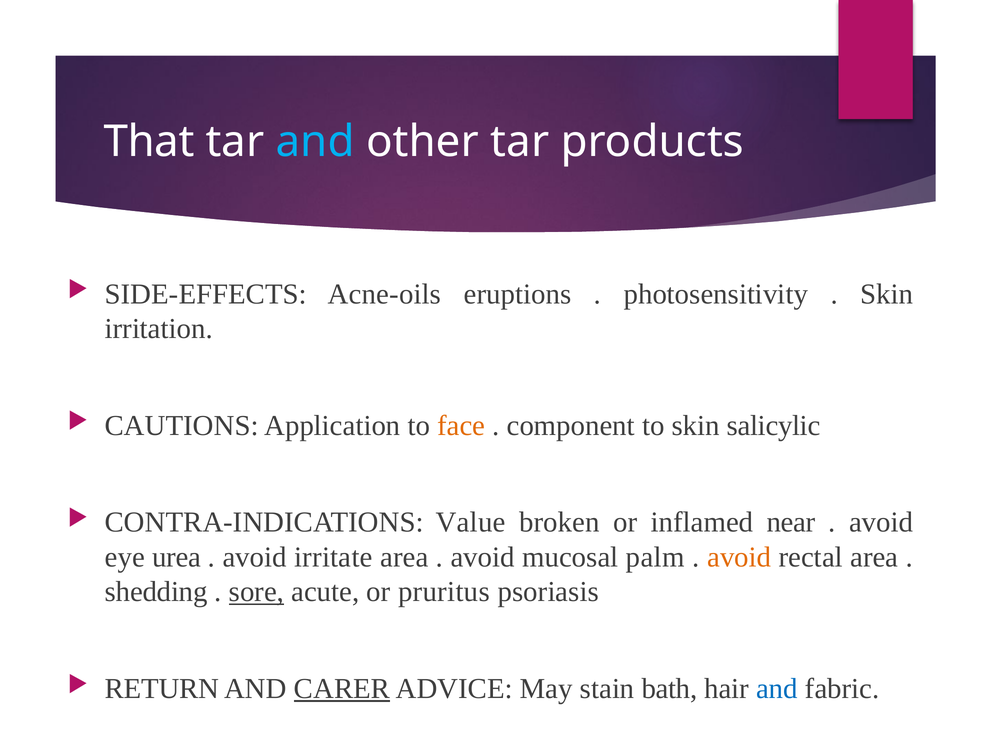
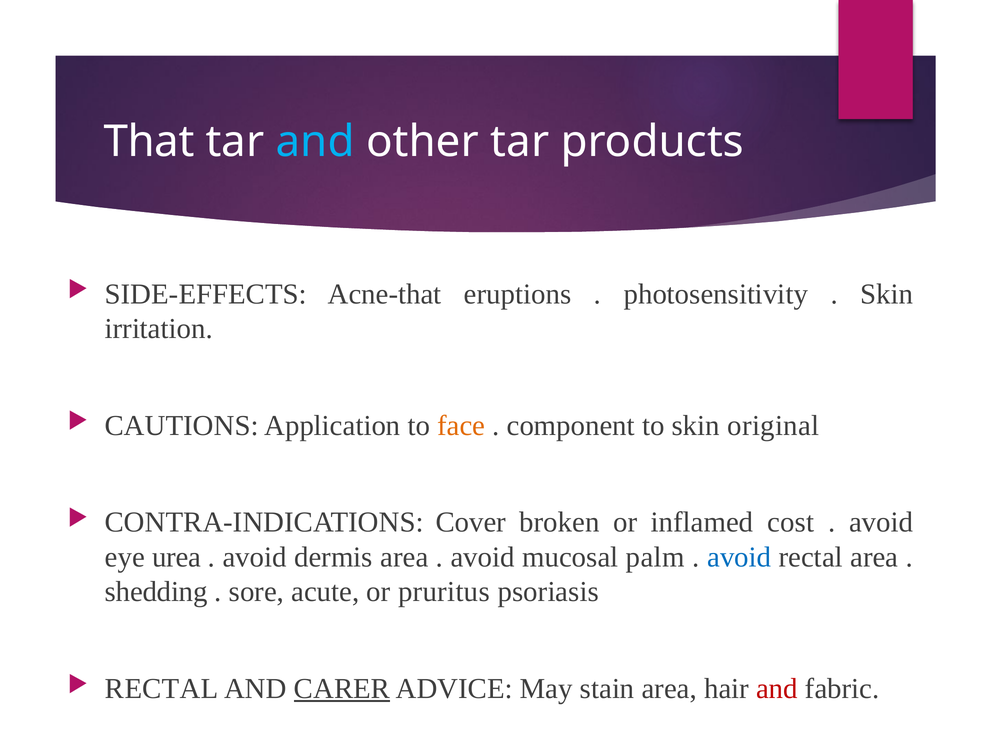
Acne-oils: Acne-oils -> Acne-that
salicylic: salicylic -> original
Value: Value -> Cover
near: near -> cost
irritate: irritate -> dermis
avoid at (739, 557) colour: orange -> blue
sore underline: present -> none
RETURN at (162, 688): RETURN -> RECTAL
stain bath: bath -> area
and at (777, 688) colour: blue -> red
